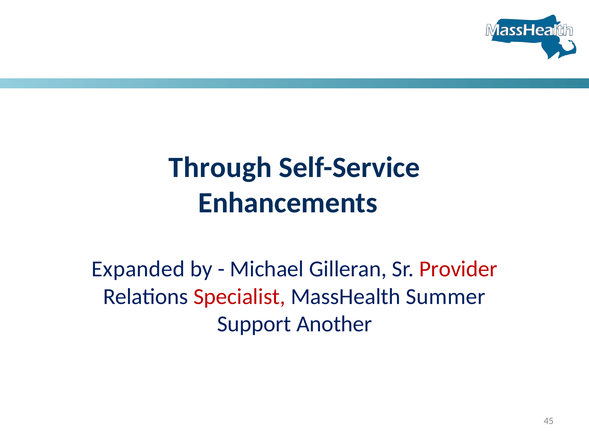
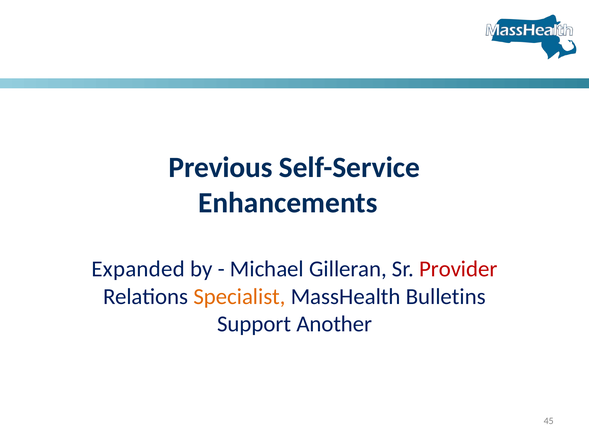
Through: Through -> Previous
Specialist colour: red -> orange
Summer: Summer -> Bulletins
